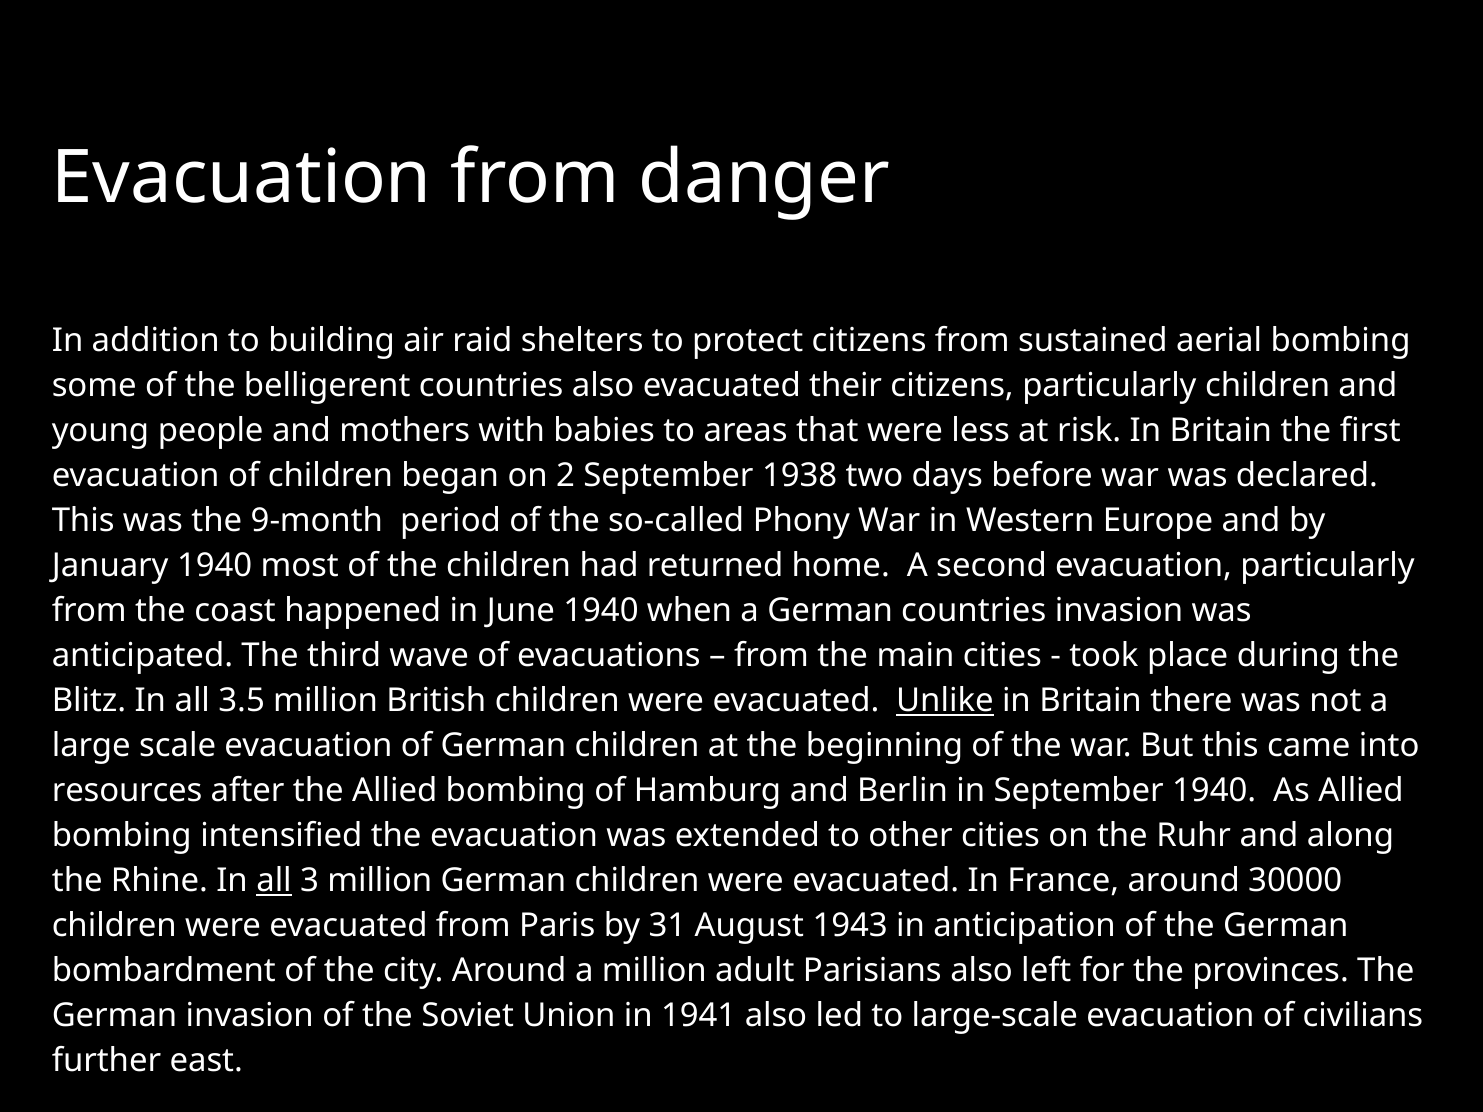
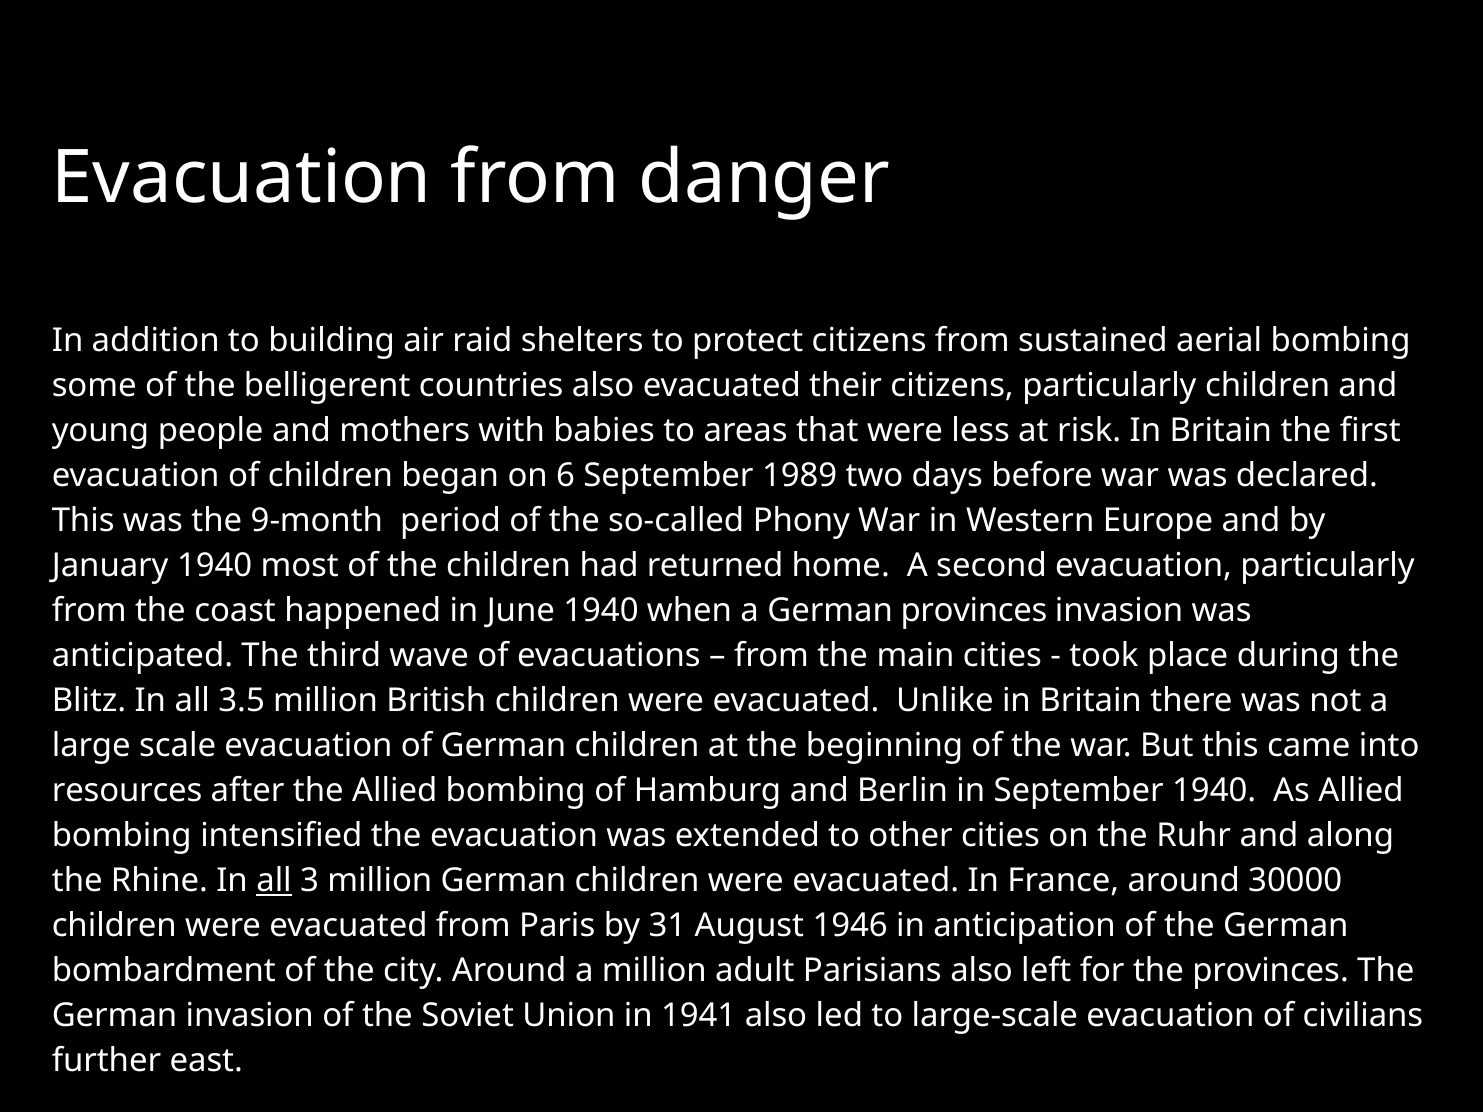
2: 2 -> 6
1938: 1938 -> 1989
German countries: countries -> provinces
Unlike underline: present -> none
1943: 1943 -> 1946
